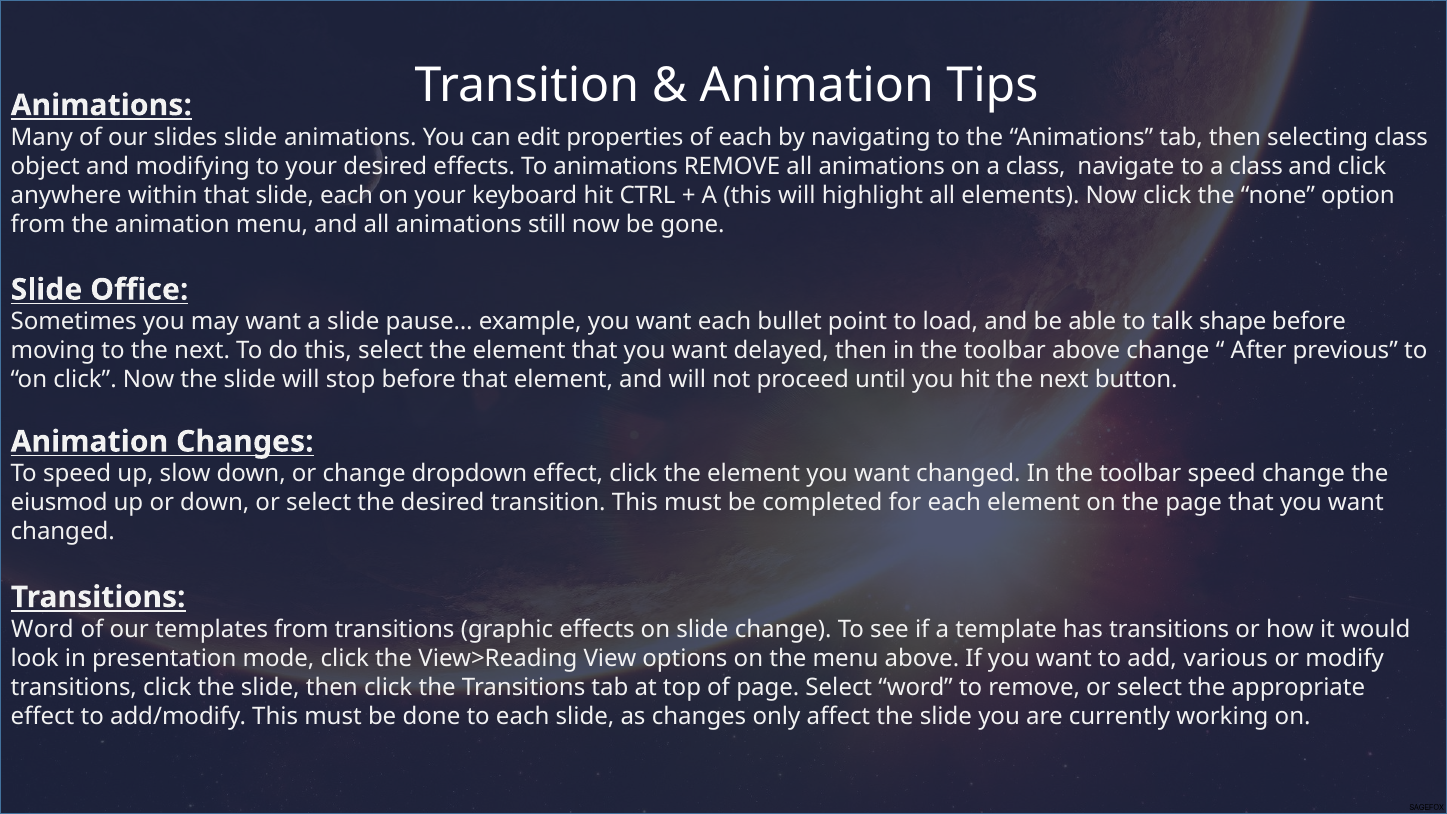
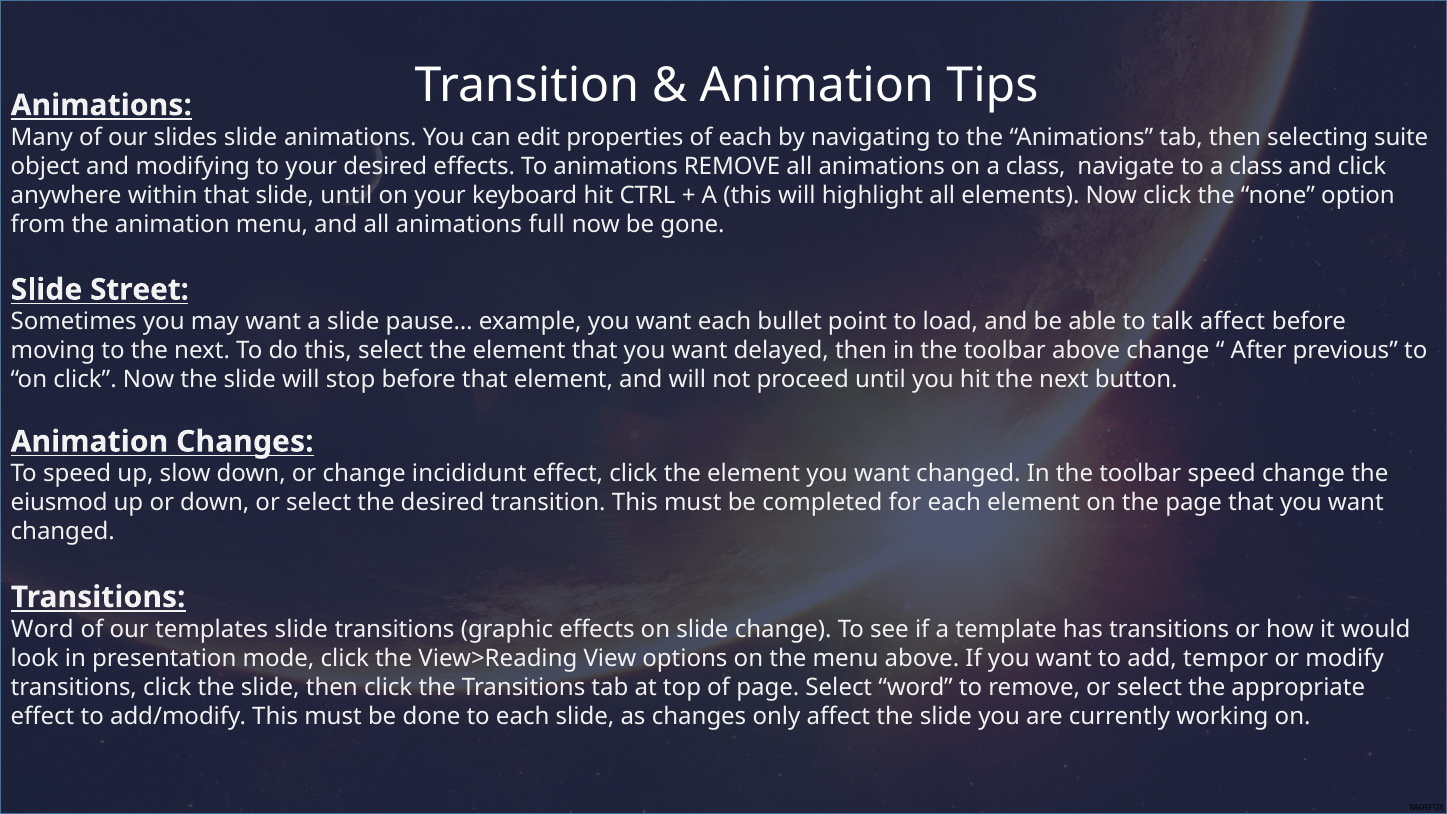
selecting class: class -> suite
slide each: each -> until
still: still -> full
Office: Office -> Street
talk shape: shape -> affect
dropdown: dropdown -> incididunt
templates from: from -> slide
various: various -> tempor
